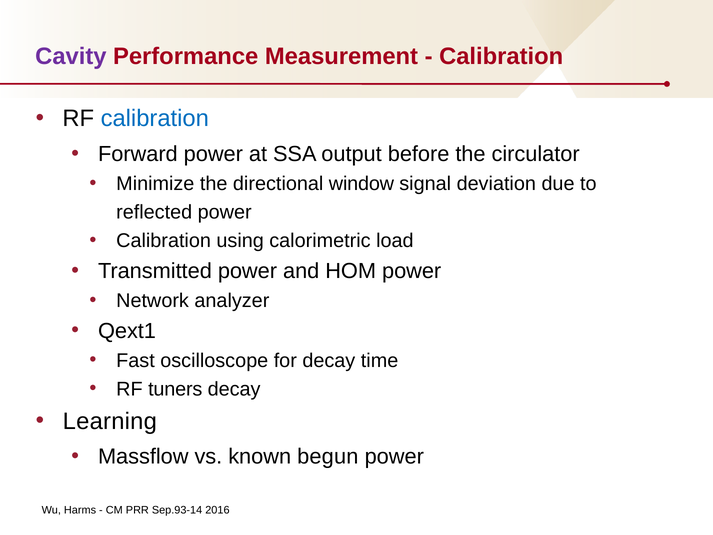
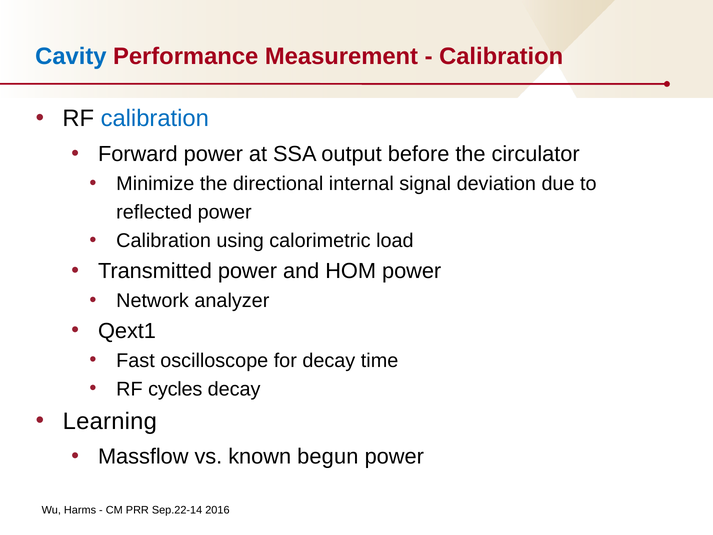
Cavity colour: purple -> blue
window: window -> internal
tuners: tuners -> cycles
Sep.93-14: Sep.93-14 -> Sep.22-14
